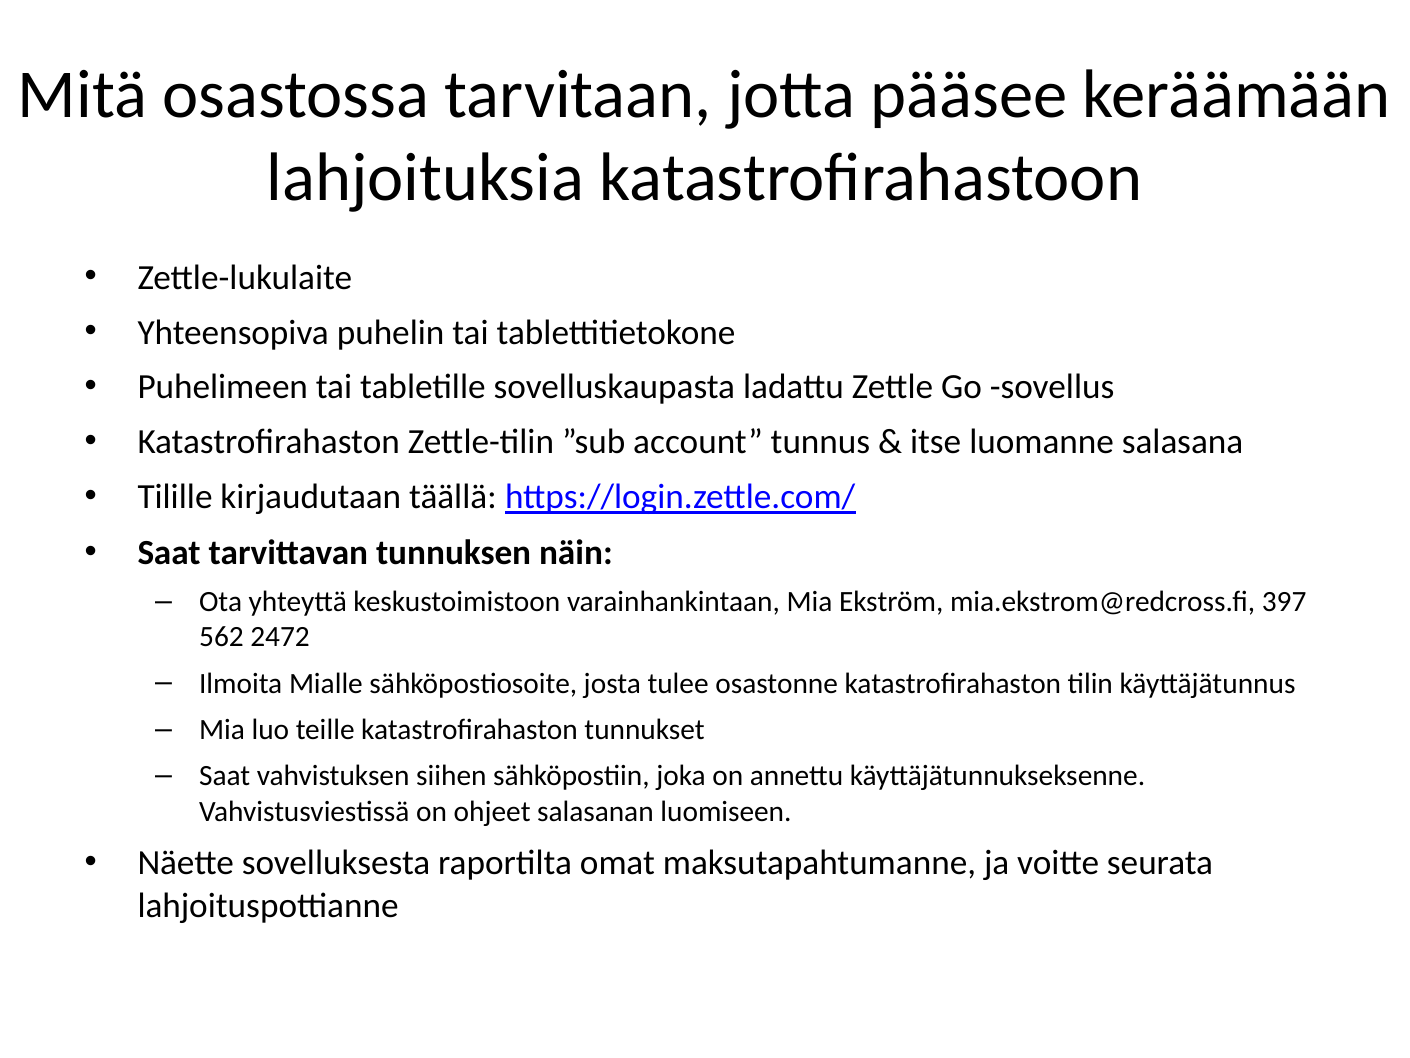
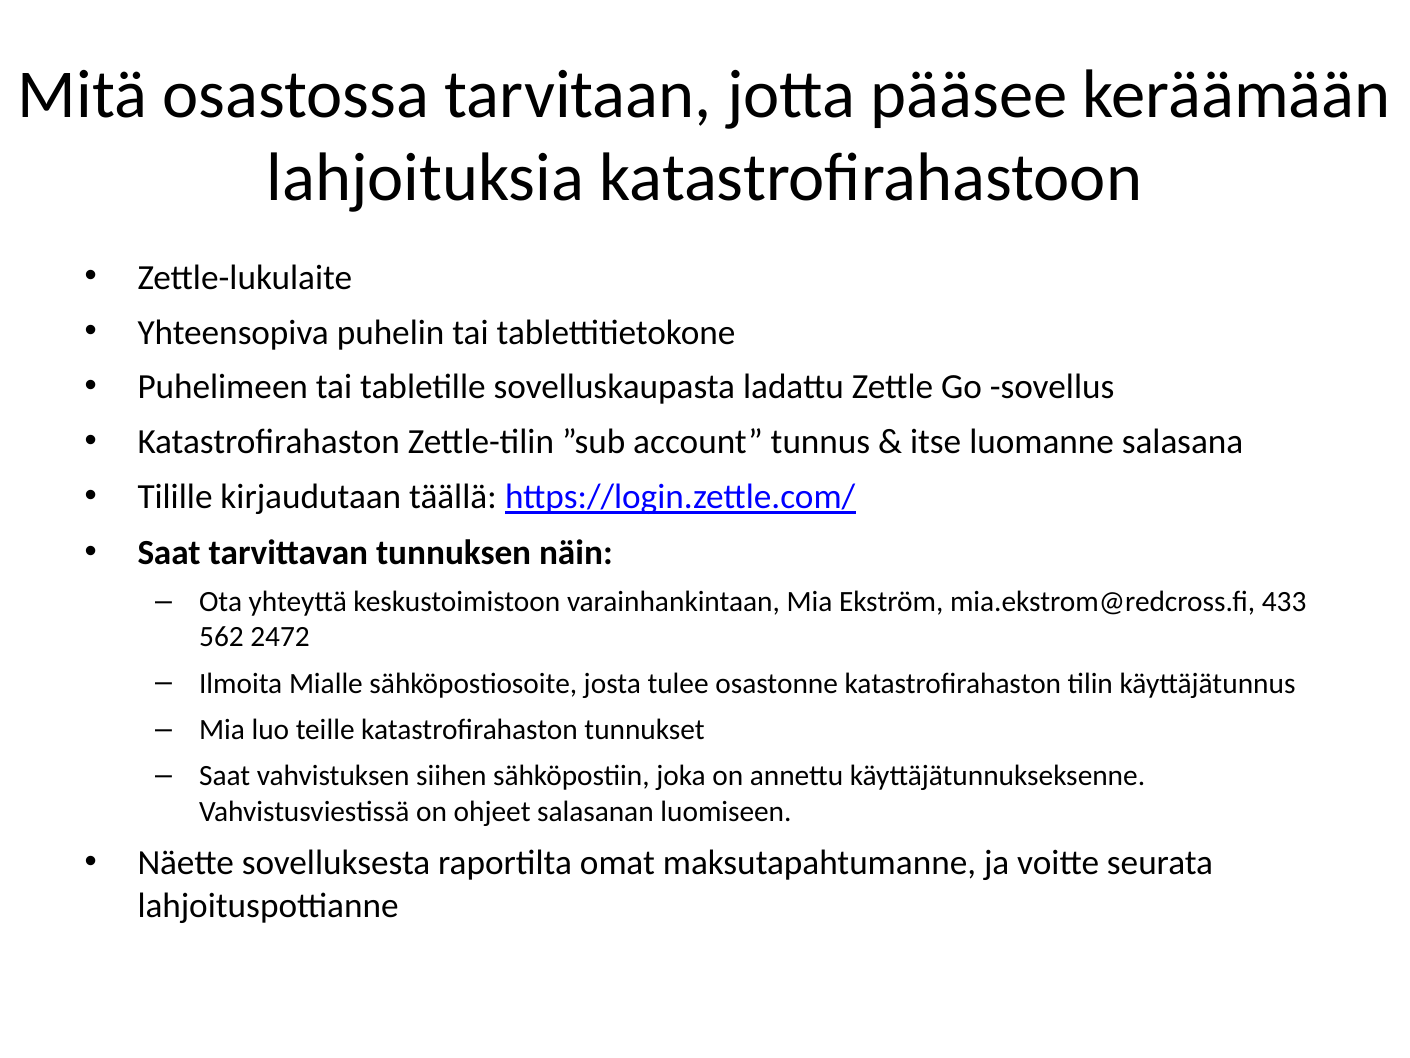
397: 397 -> 433
